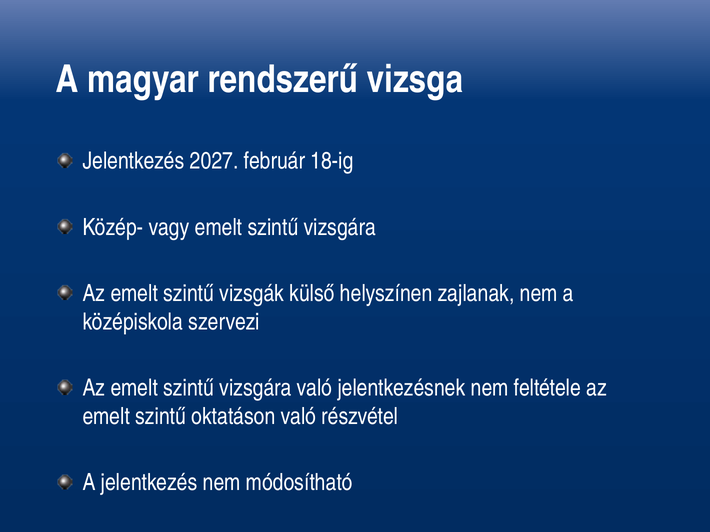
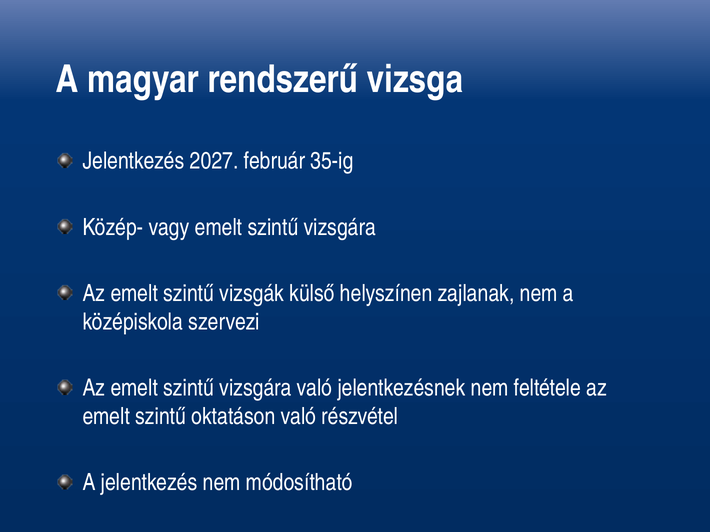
18-ig: 18-ig -> 35-ig
